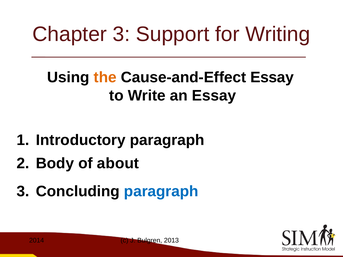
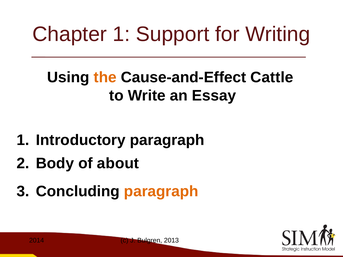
Chapter 3: 3 -> 1
Cause-and-Effect Essay: Essay -> Cattle
paragraph at (161, 192) colour: blue -> orange
